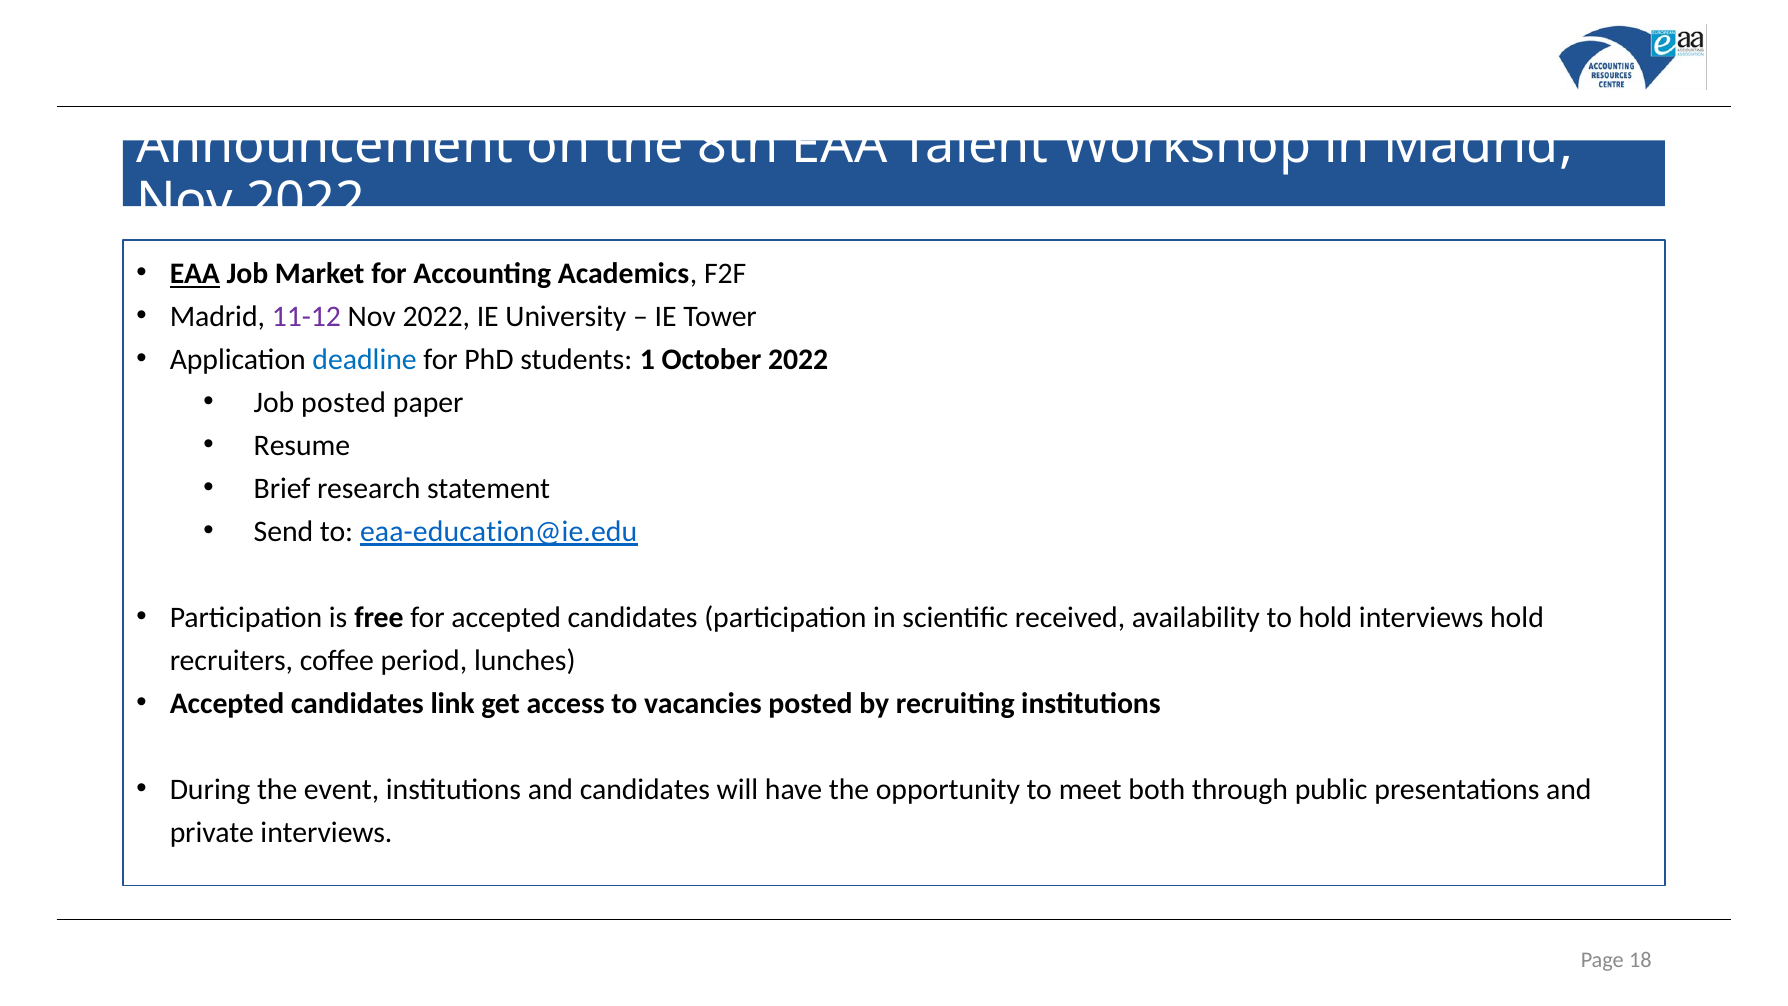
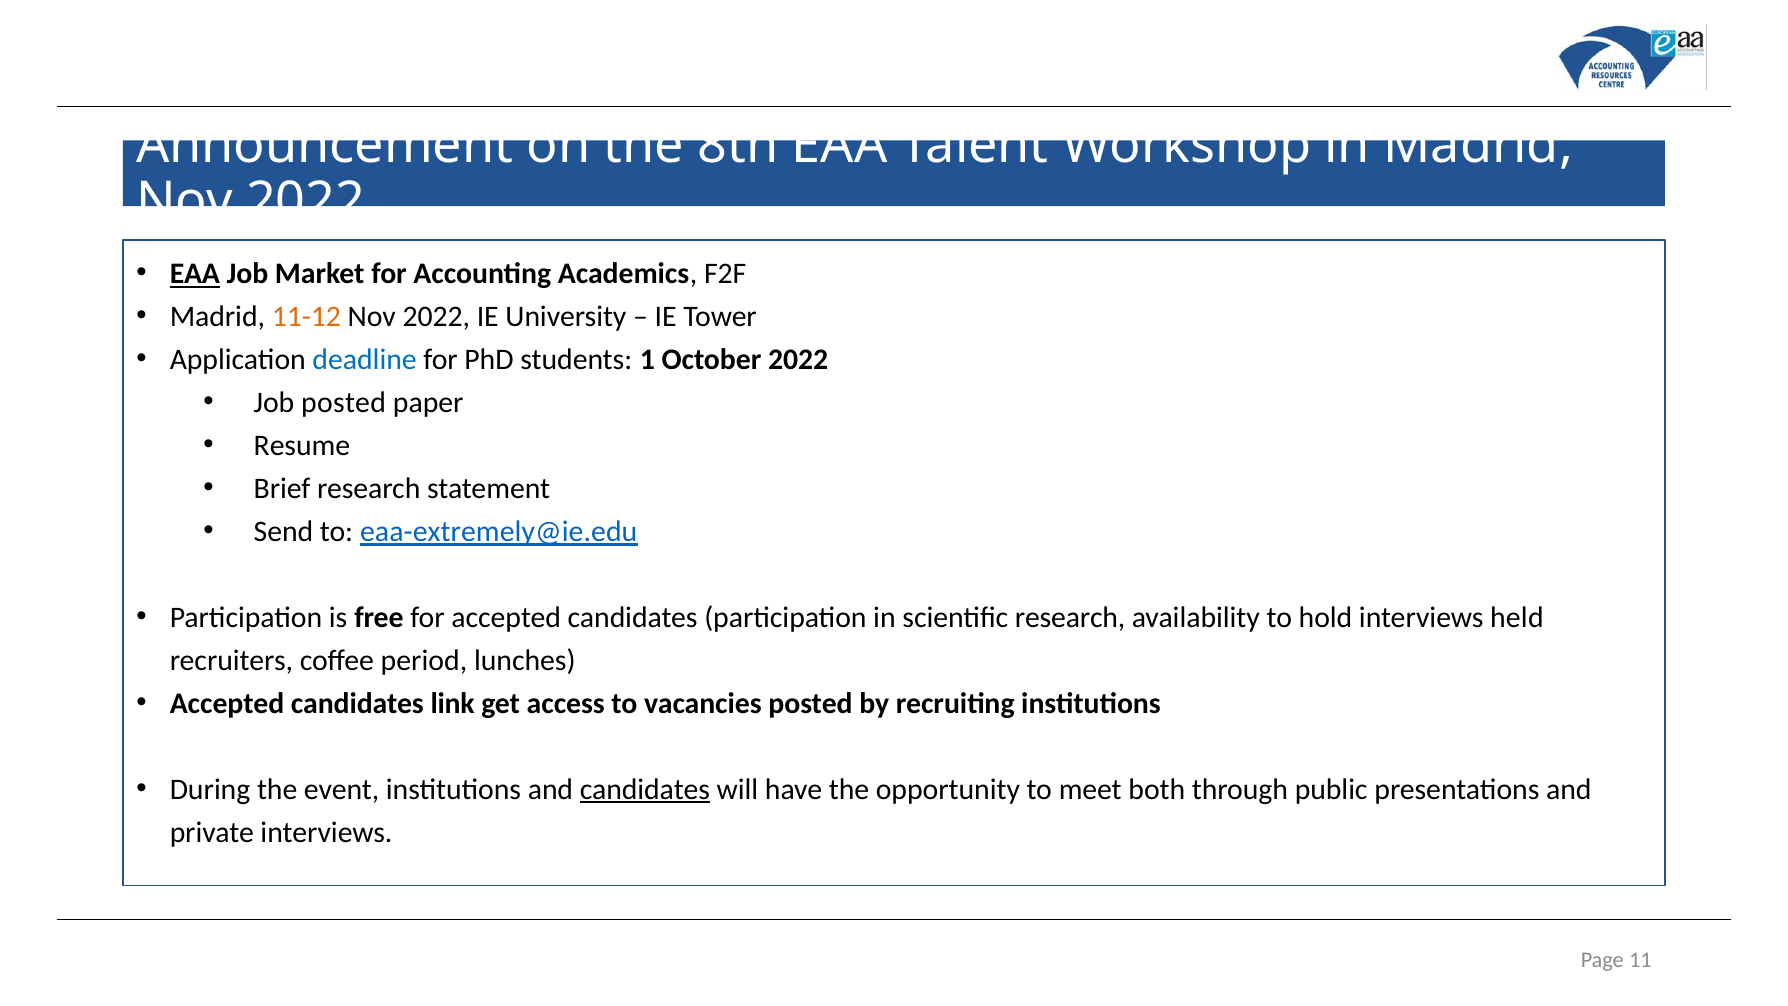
11-12 colour: purple -> orange
eaa-education@ie.edu: eaa-education@ie.edu -> eaa-extremely@ie.edu
scientific received: received -> research
interviews hold: hold -> held
candidates at (645, 789) underline: none -> present
18: 18 -> 11
